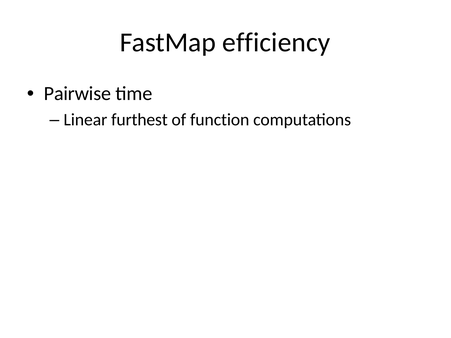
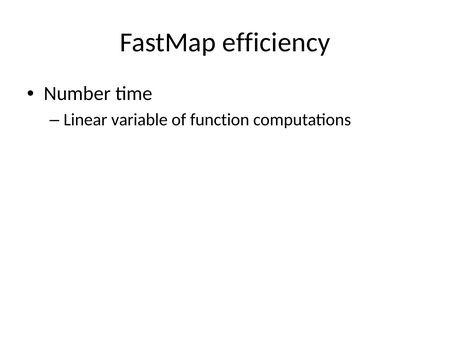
Pairwise: Pairwise -> Number
furthest: furthest -> variable
